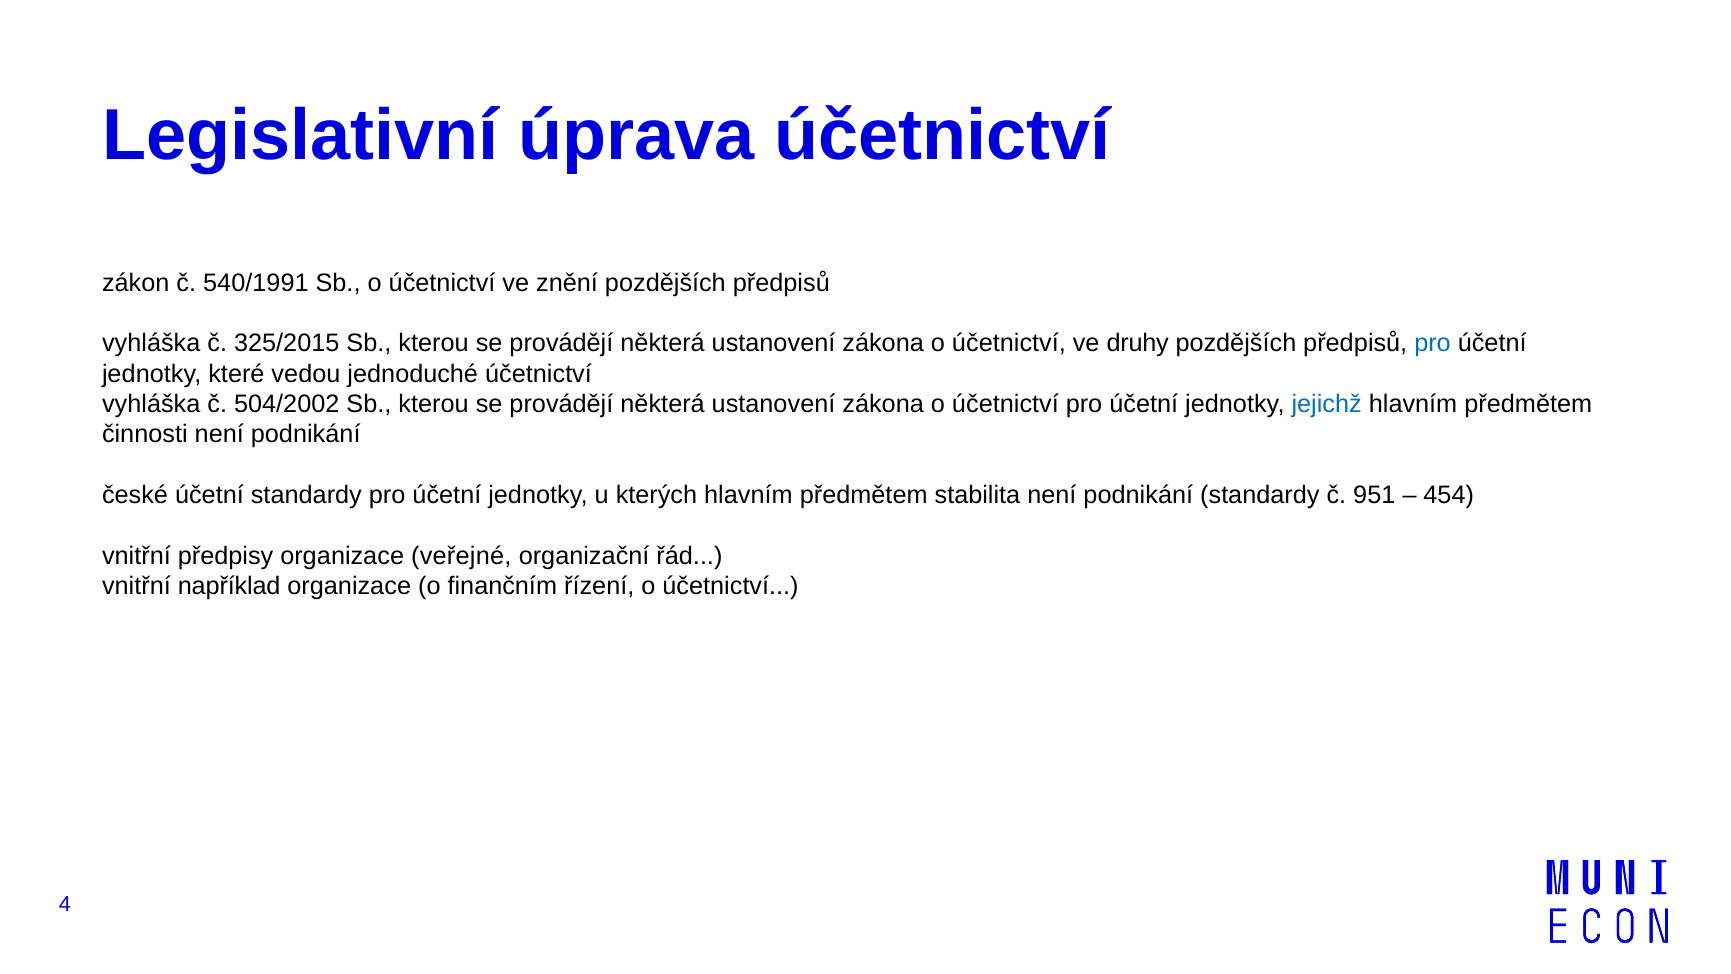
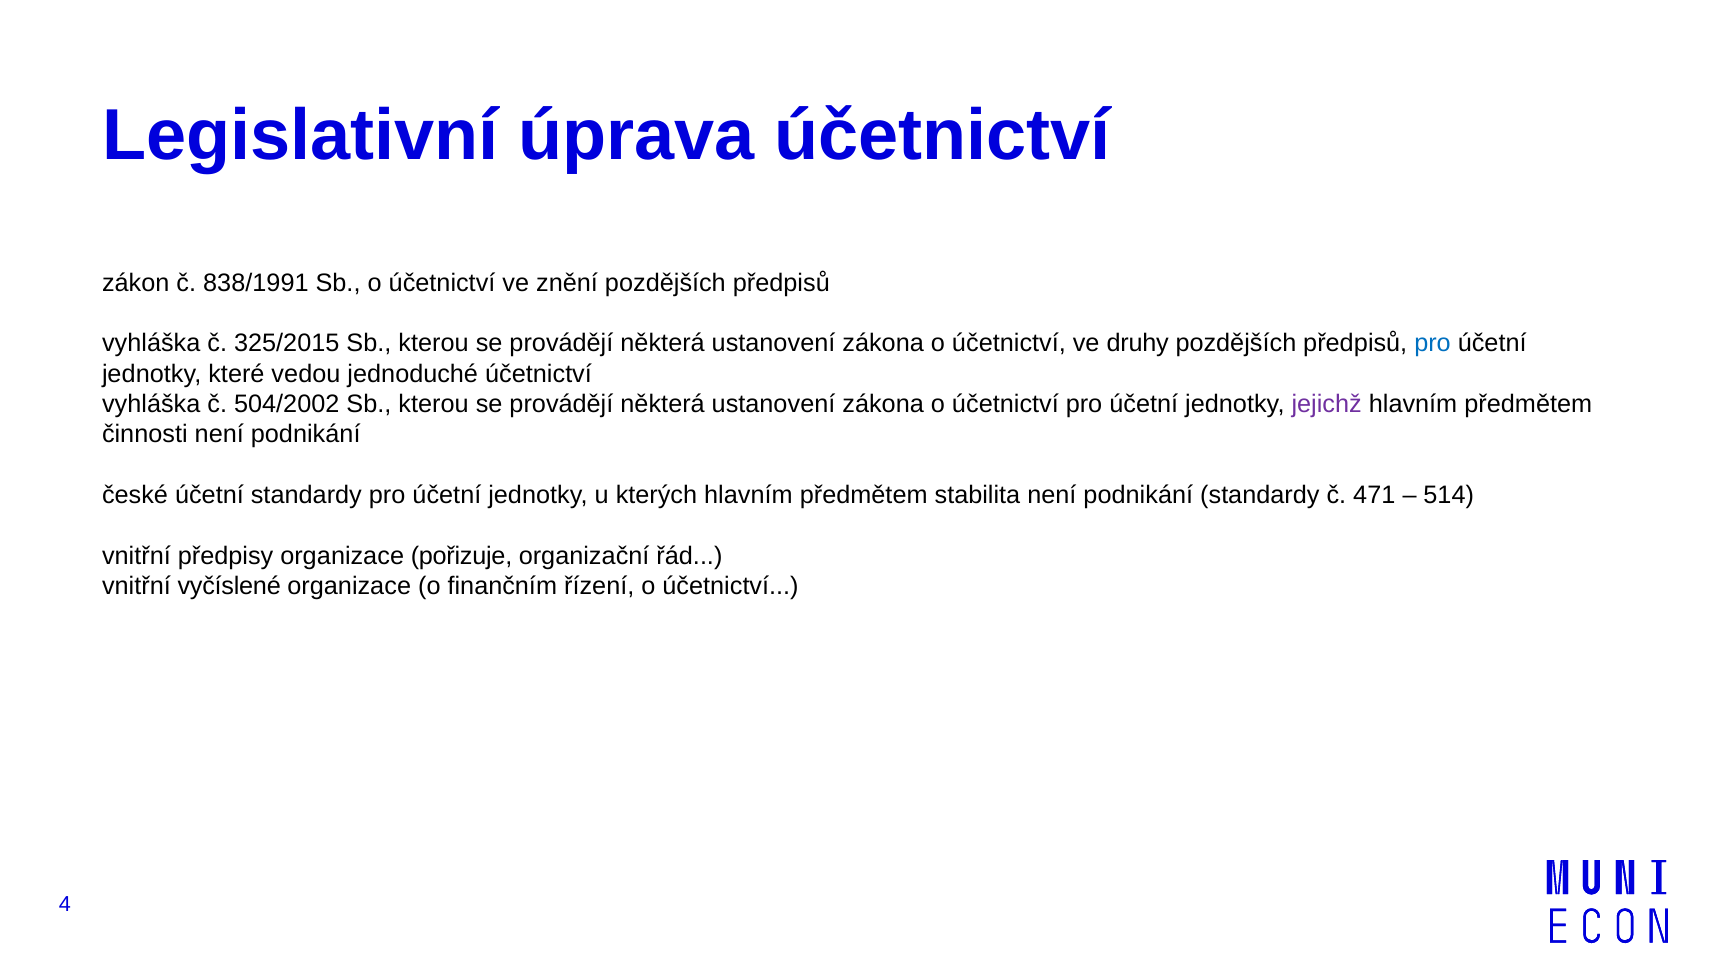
540/1991: 540/1991 -> 838/1991
jejichž colour: blue -> purple
951: 951 -> 471
454: 454 -> 514
veřejné: veřejné -> pořizuje
například: například -> vyčíslené
